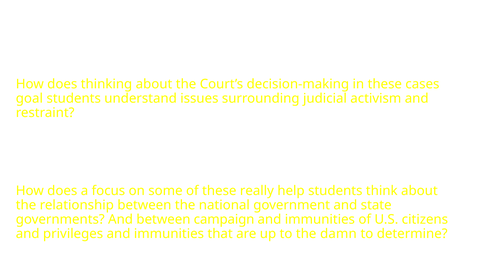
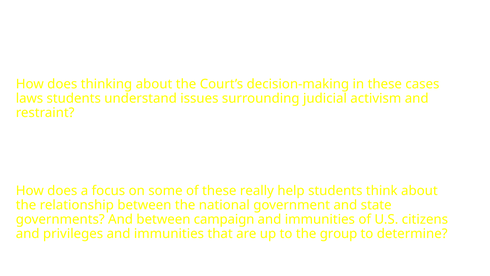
goal at (29, 98): goal -> laws
damn: damn -> group
